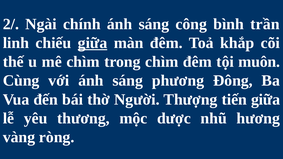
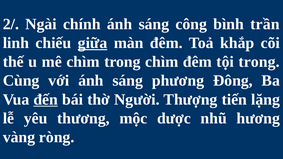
tội muôn: muôn -> trong
đến underline: none -> present
tiến giữa: giữa -> lặng
